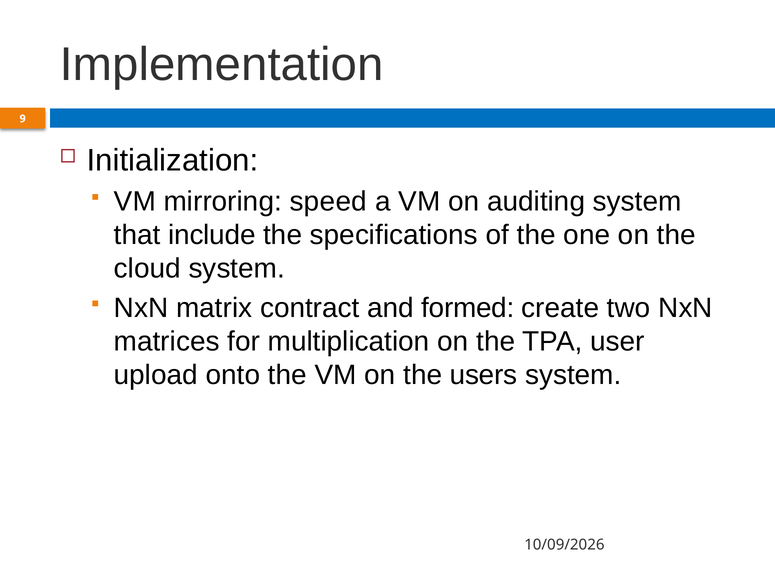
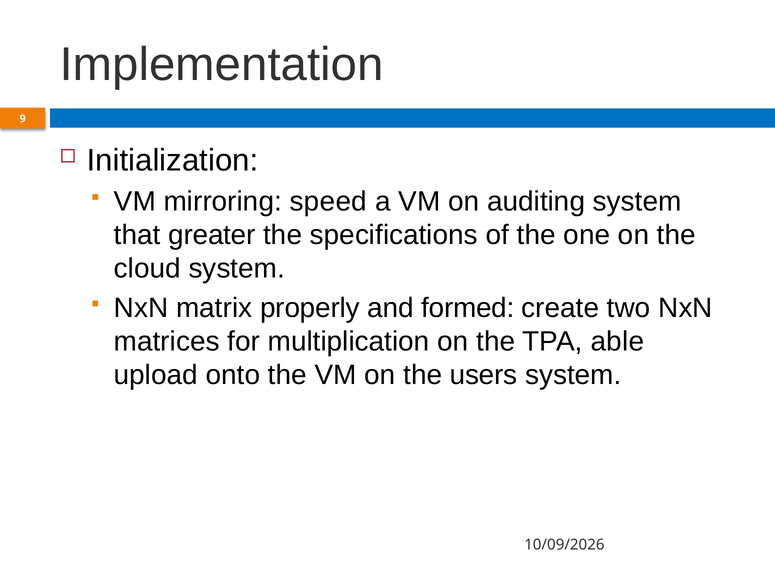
include: include -> greater
contract: contract -> properly
user: user -> able
